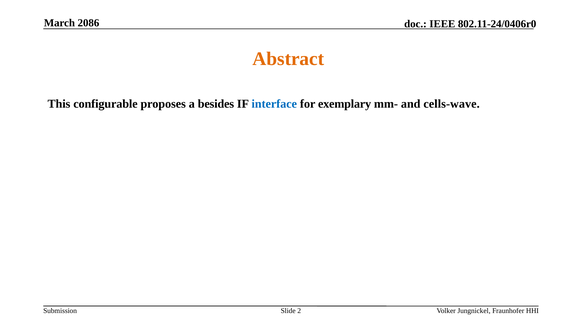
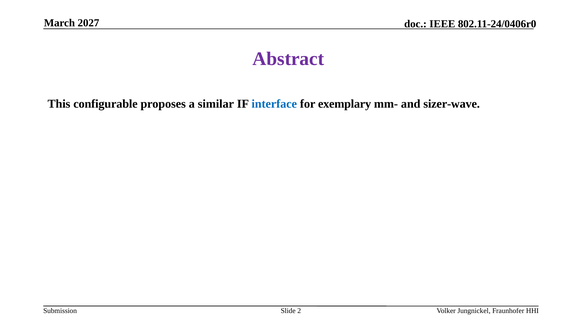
2086: 2086 -> 2027
Abstract colour: orange -> purple
besides: besides -> similar
cells-wave: cells-wave -> sizer-wave
